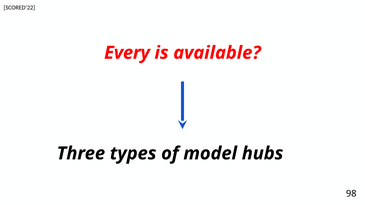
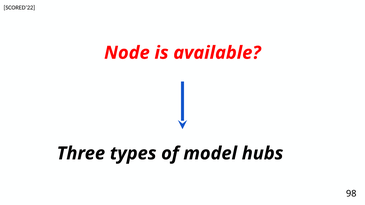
Every: Every -> Node
